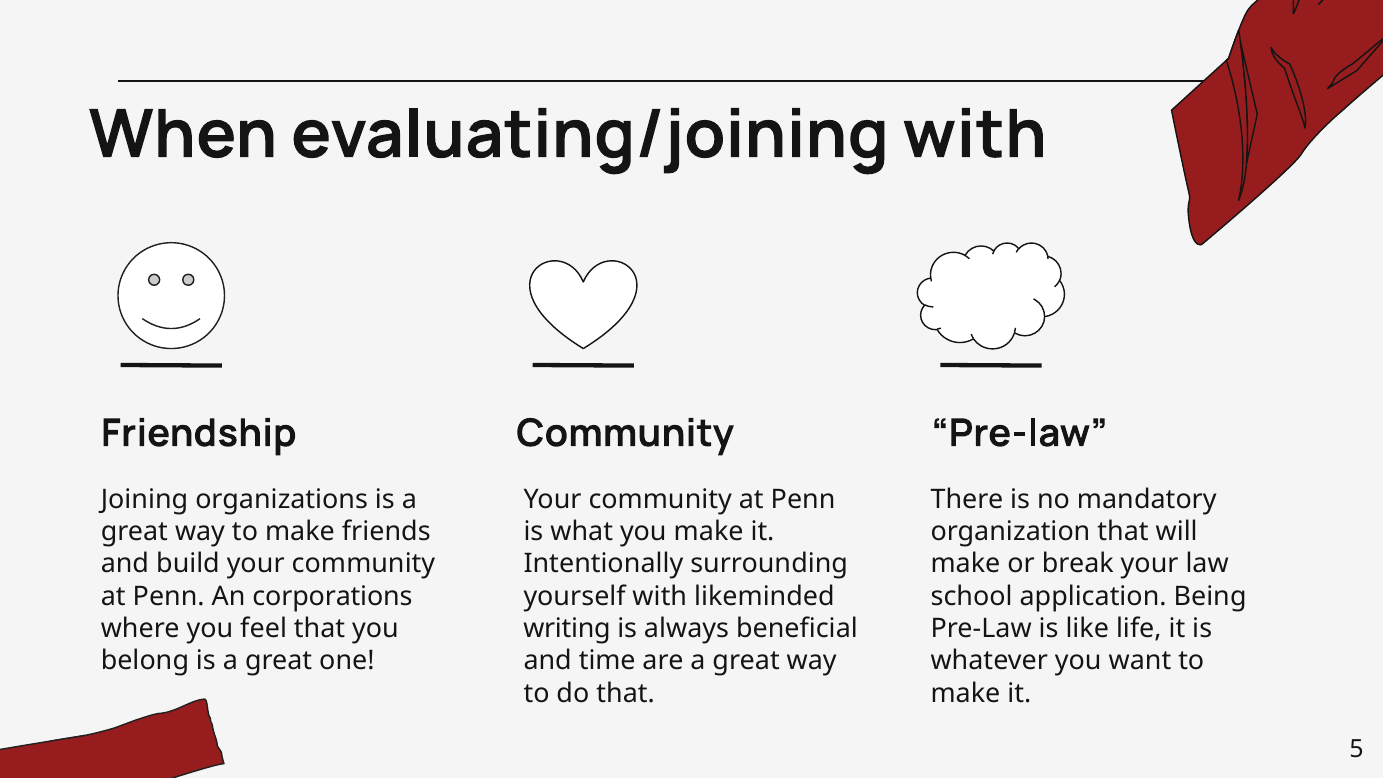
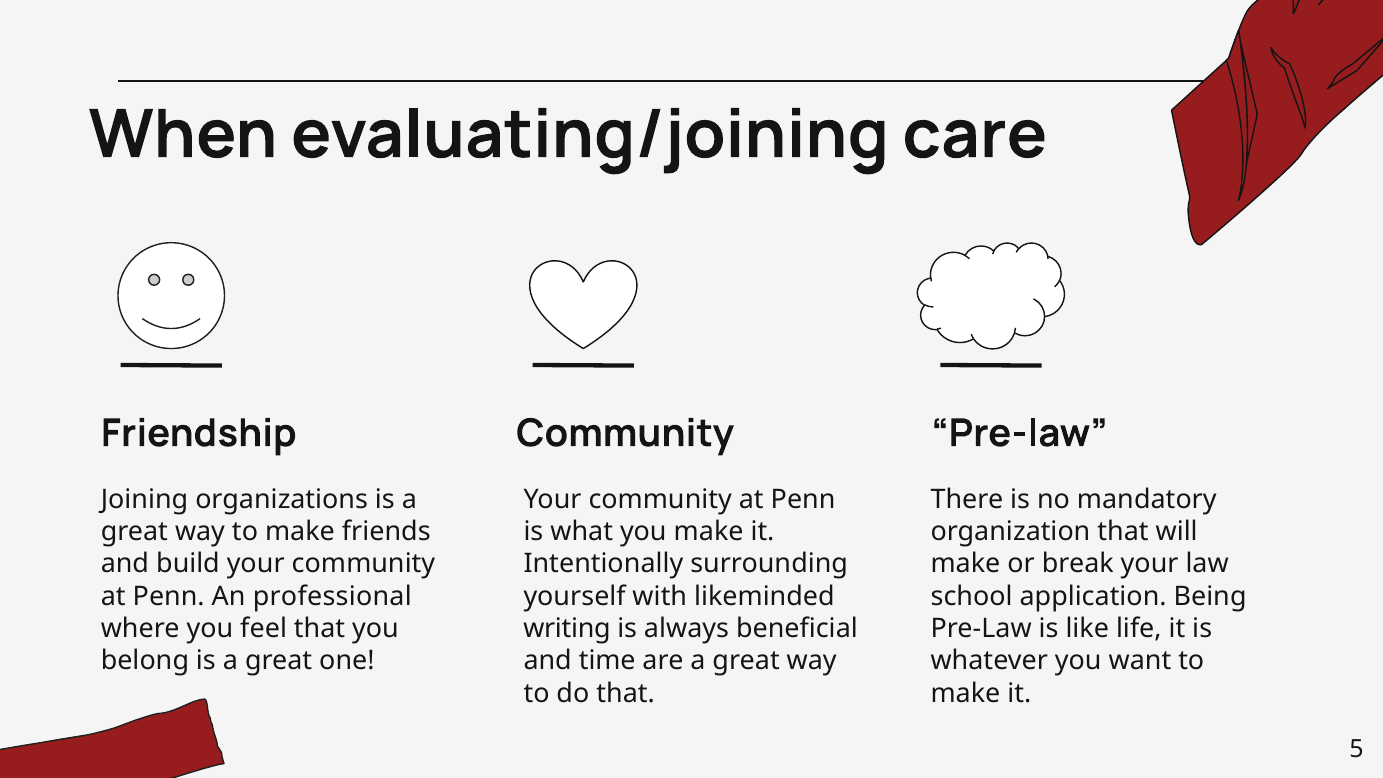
evaluating/joining with: with -> care
corporations: corporations -> professional
